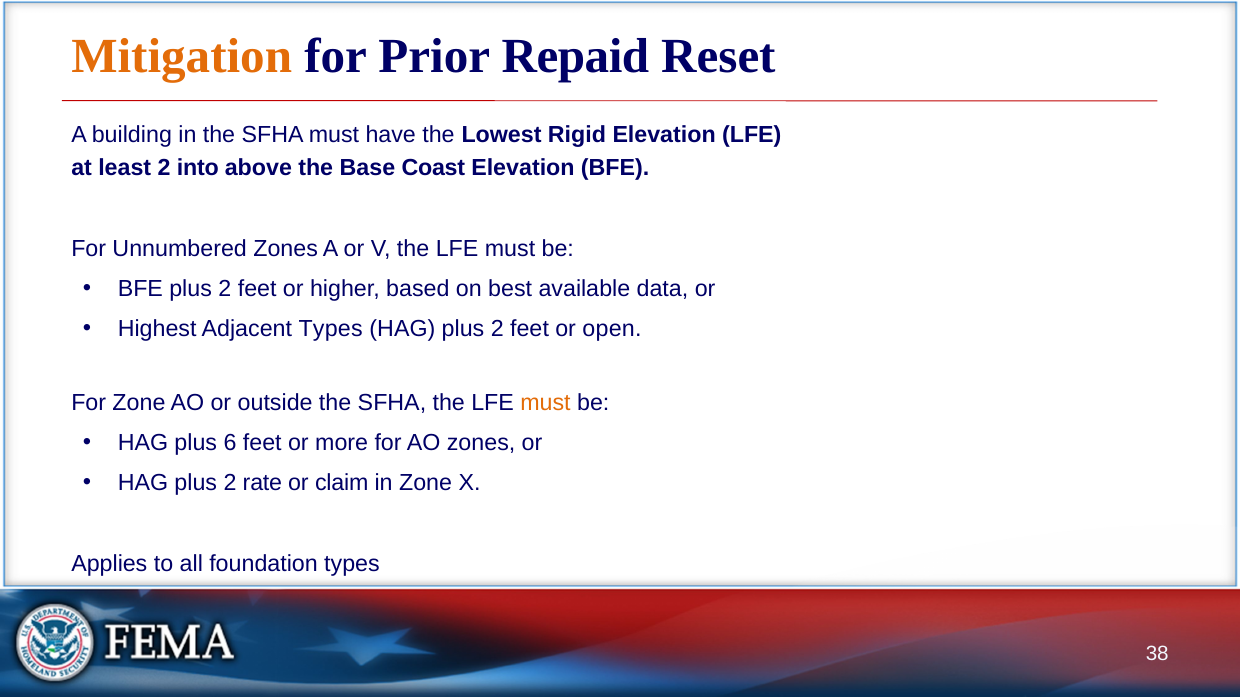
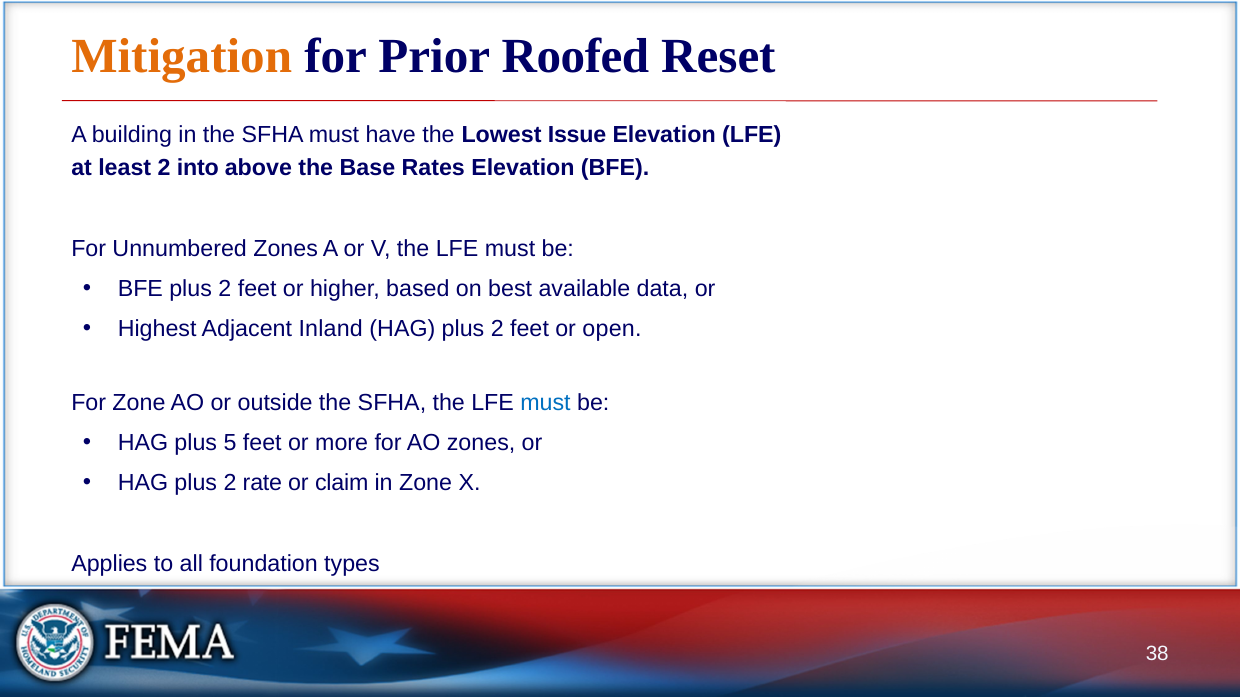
Repaid: Repaid -> Roofed
Rigid: Rigid -> Issue
Coast: Coast -> Rates
Adjacent Types: Types -> Inland
must at (546, 403) colour: orange -> blue
6: 6 -> 5
